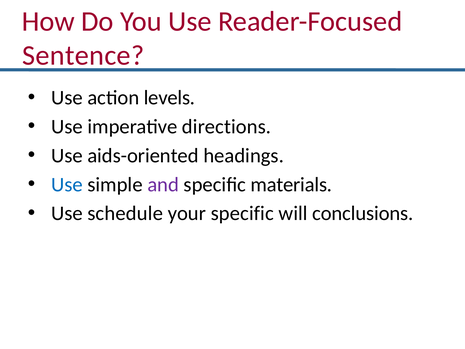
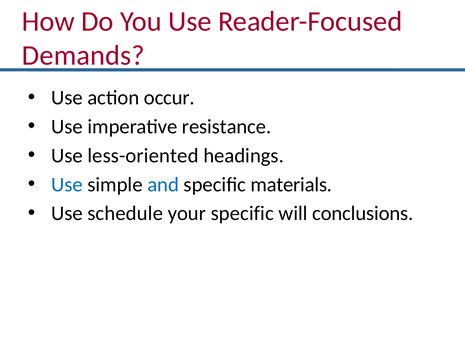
Sentence: Sentence -> Demands
levels: levels -> occur
directions: directions -> resistance
aids-oriented: aids-oriented -> less-oriented
and colour: purple -> blue
